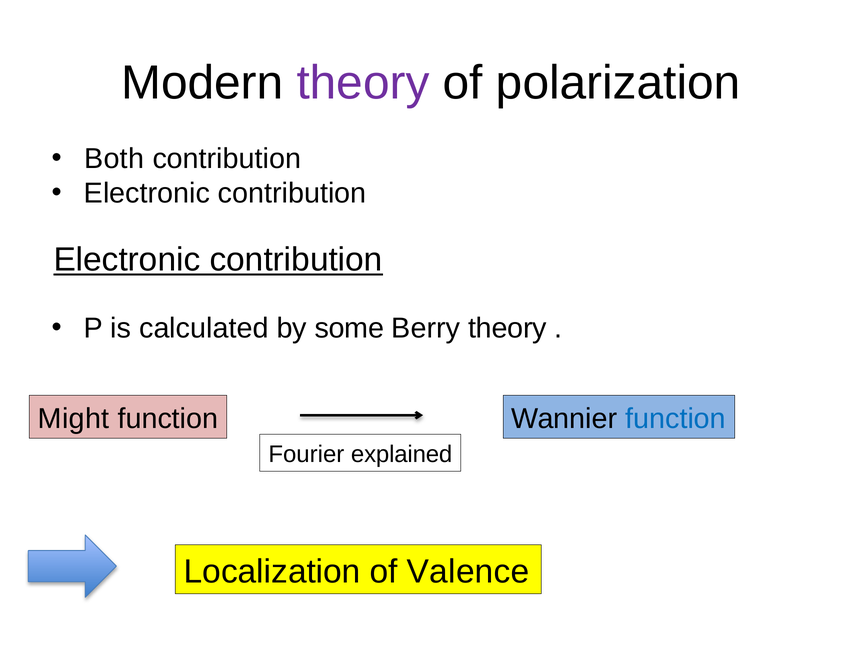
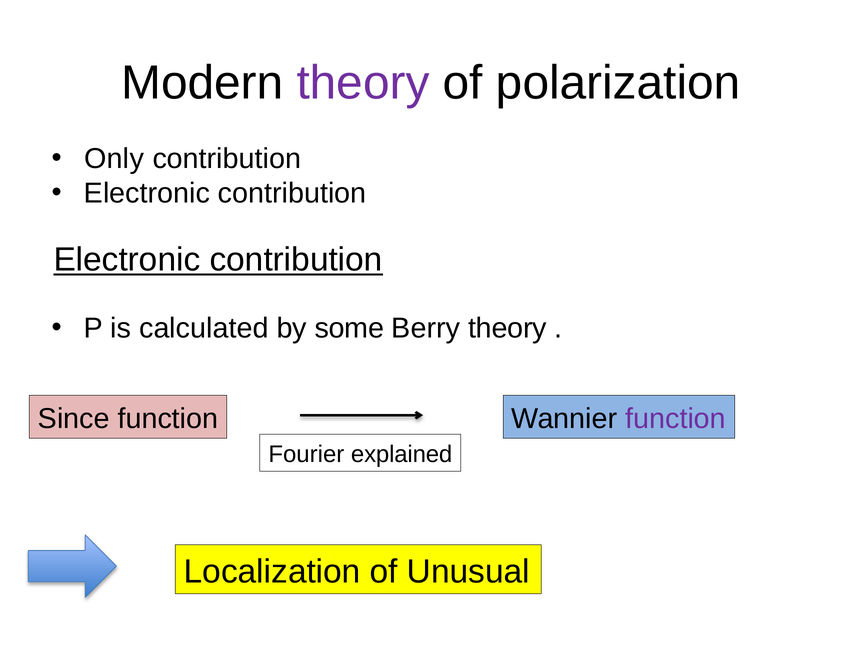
Both: Both -> Only
Might: Might -> Since
function at (676, 419) colour: blue -> purple
Valence: Valence -> Unusual
